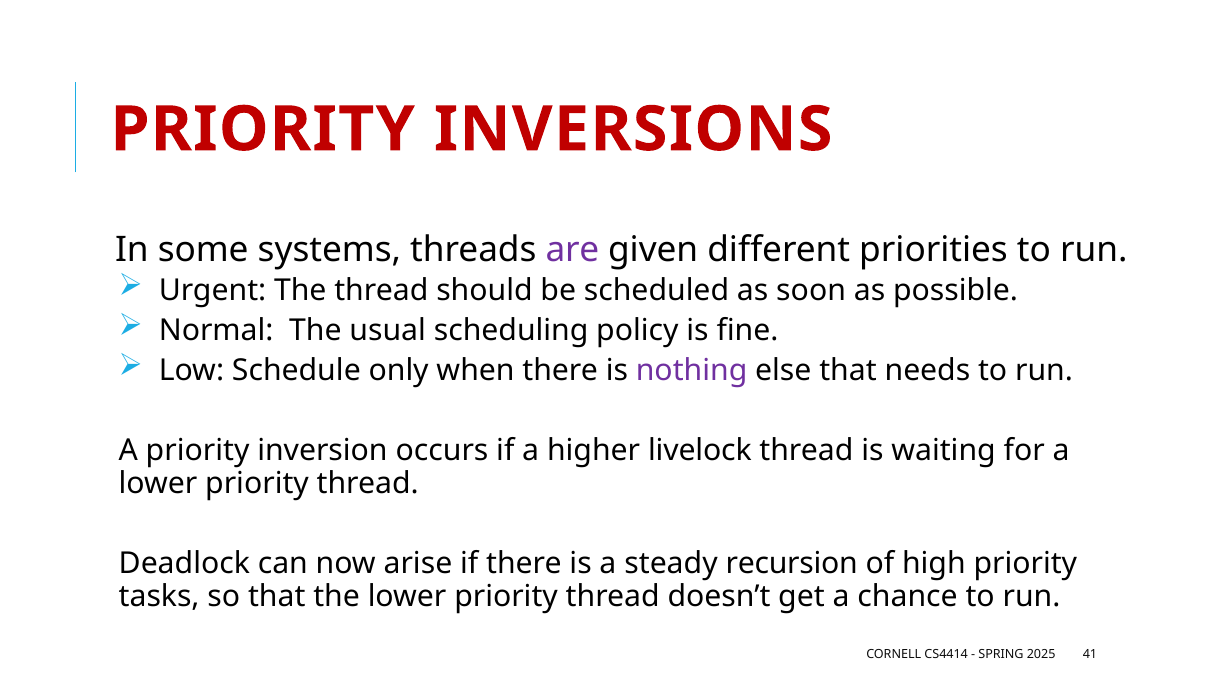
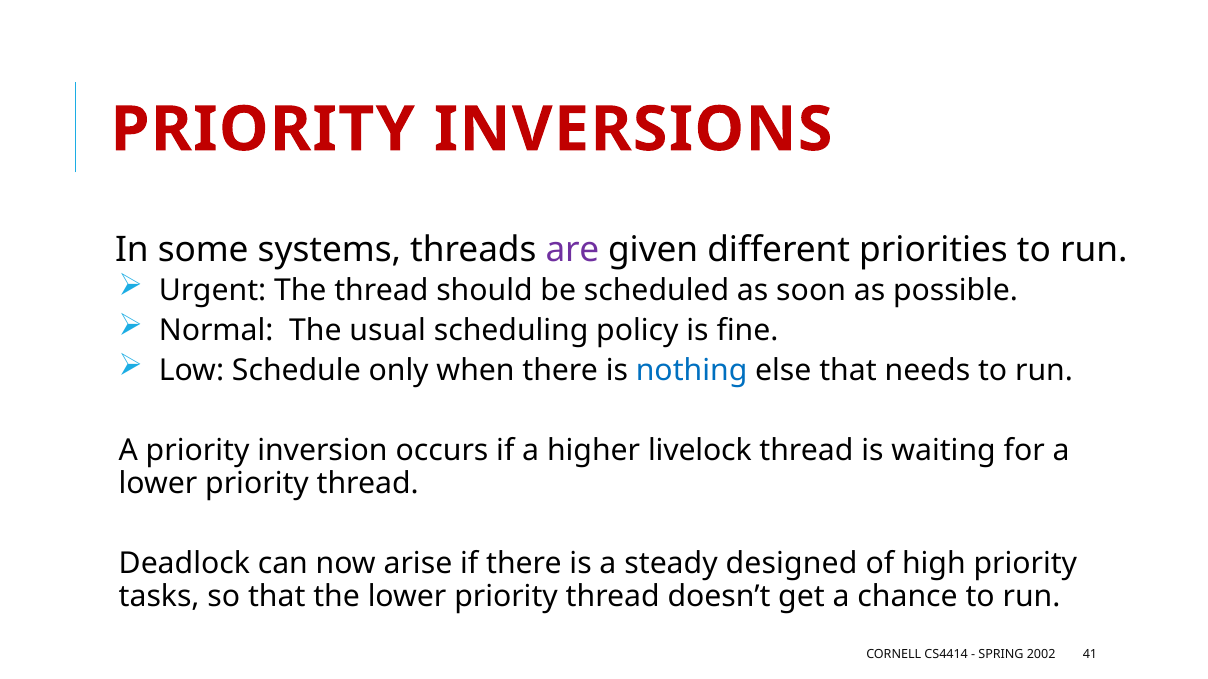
nothing colour: purple -> blue
recursion: recursion -> designed
2025: 2025 -> 2002
